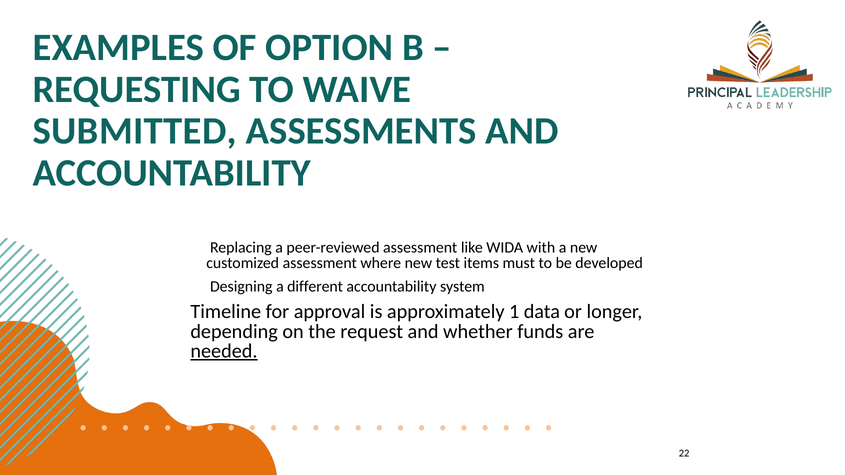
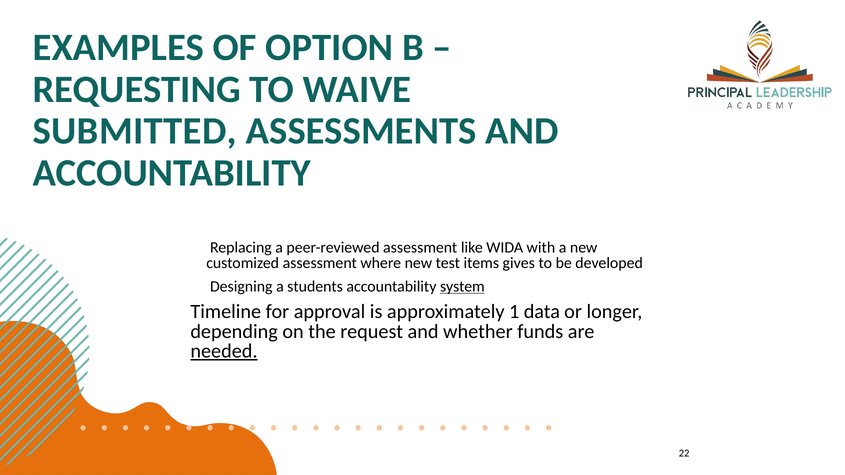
must: must -> gives
different: different -> students
system underline: none -> present
